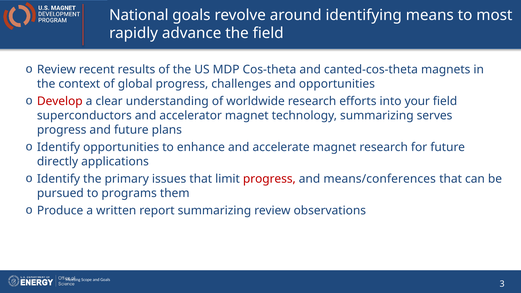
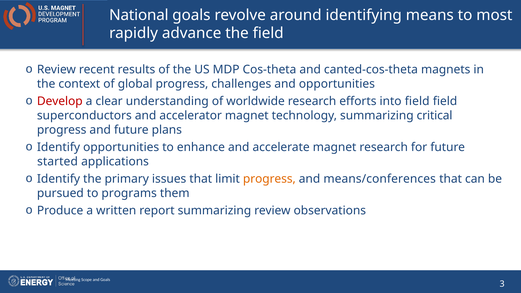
into your: your -> field
serves: serves -> critical
directly: directly -> started
progress at (269, 179) colour: red -> orange
